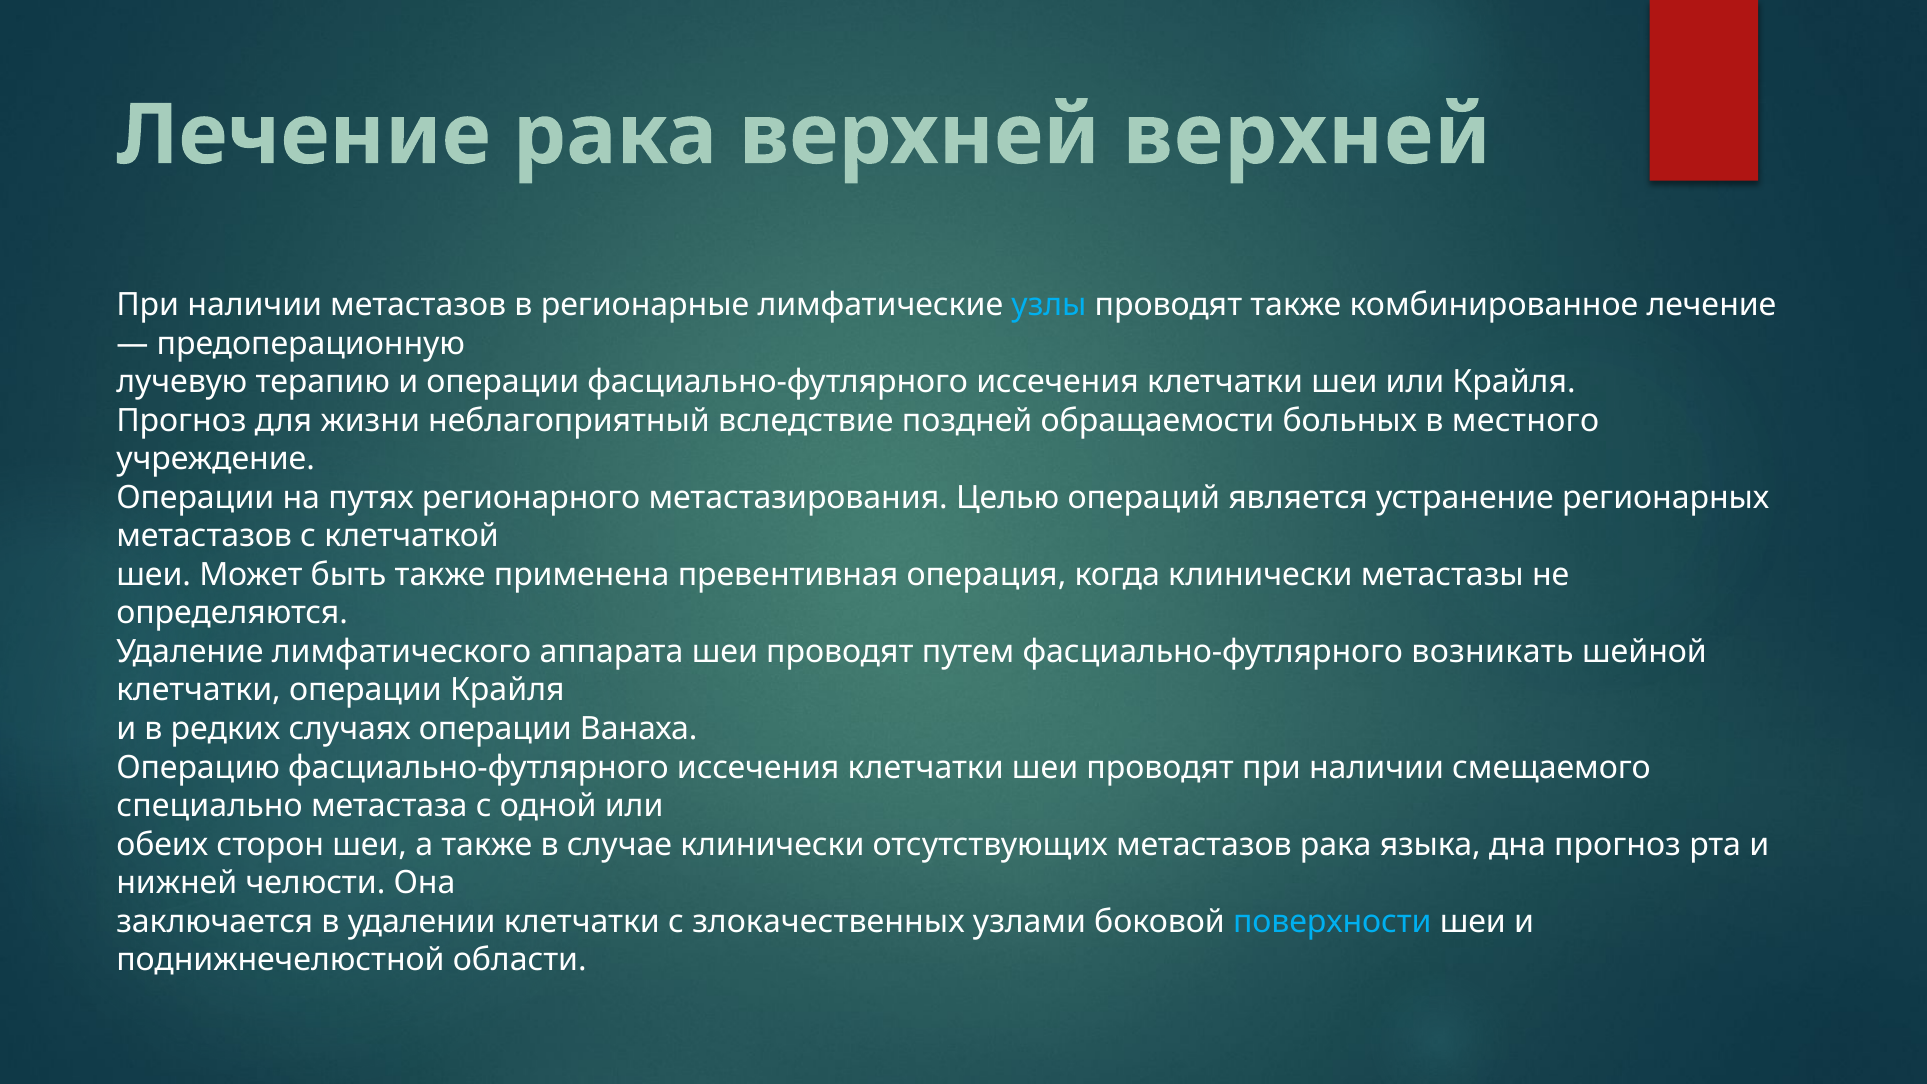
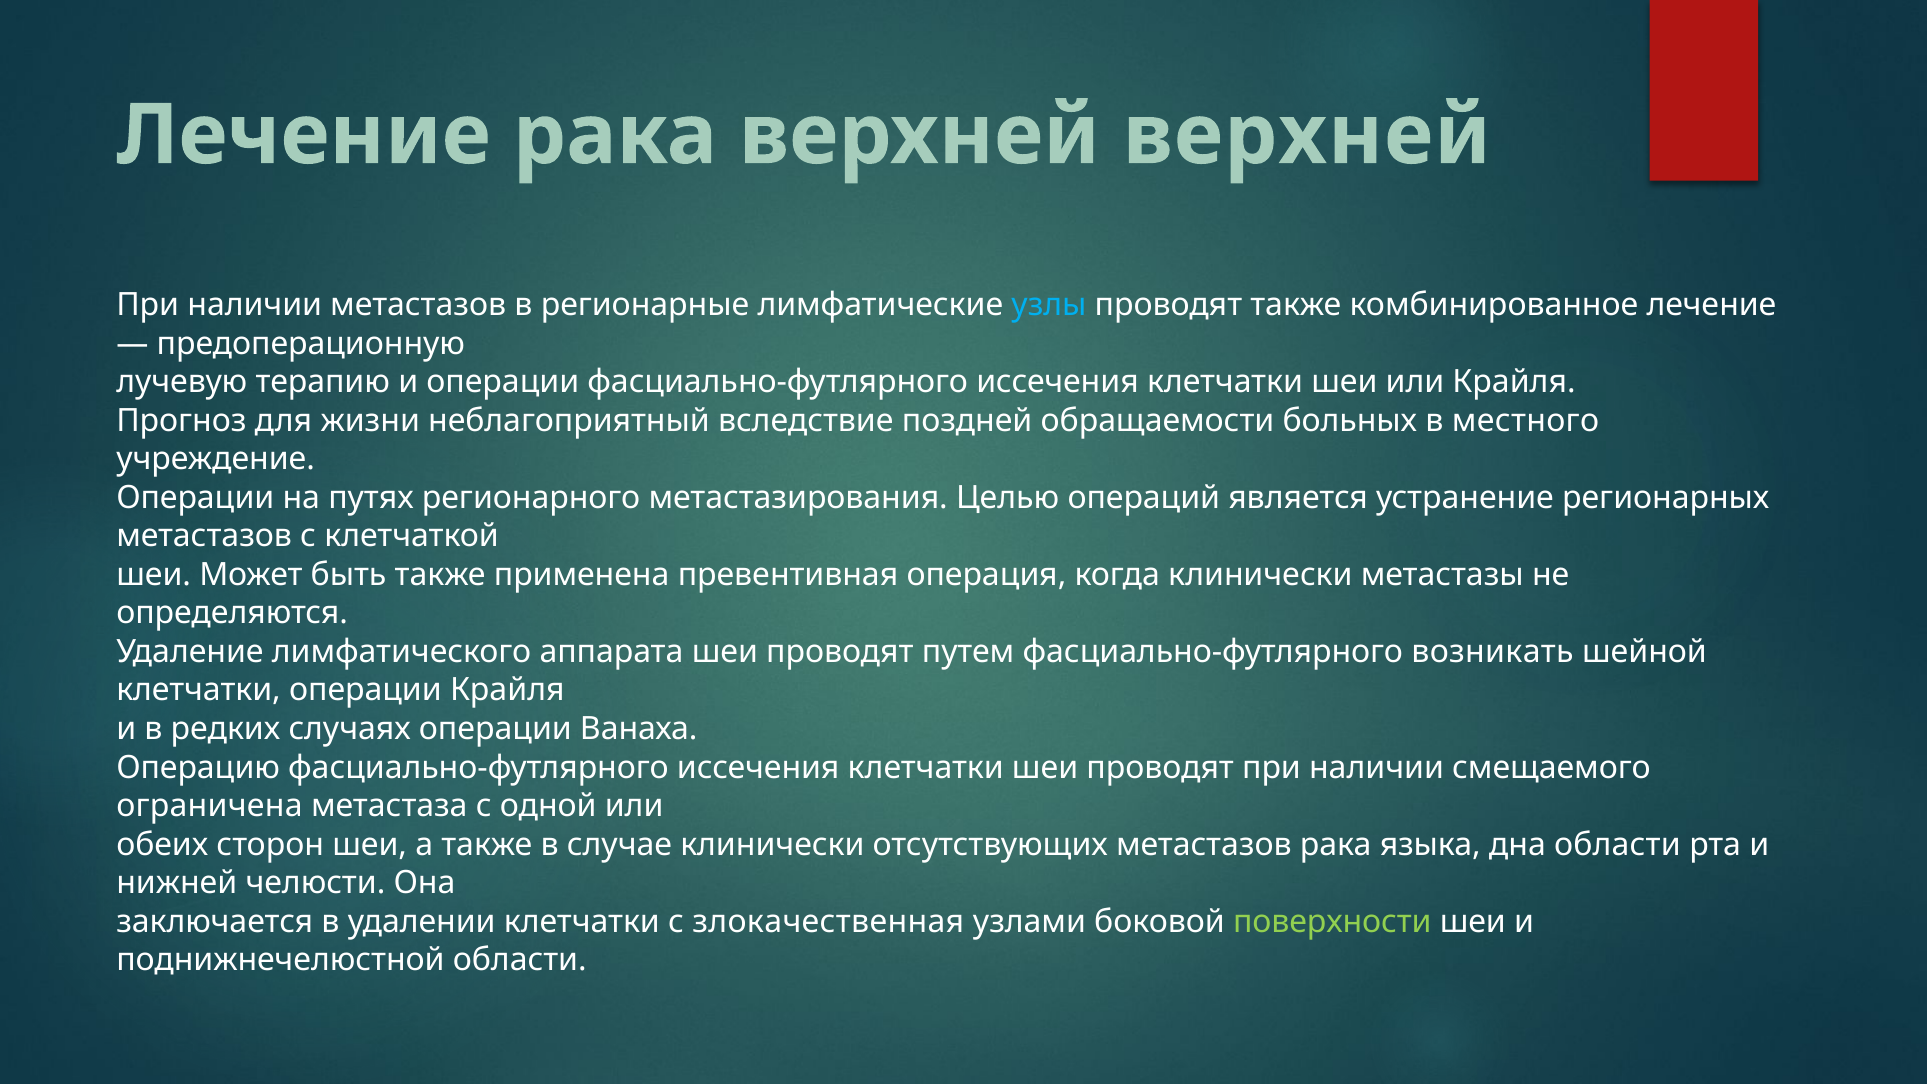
специально: специально -> ограничена
дна прогноз: прогноз -> области
злокачественных: злокачественных -> злокачественная
поверхности colour: light blue -> light green
